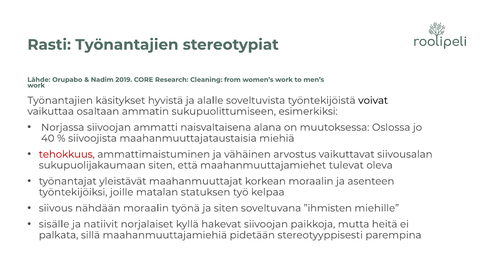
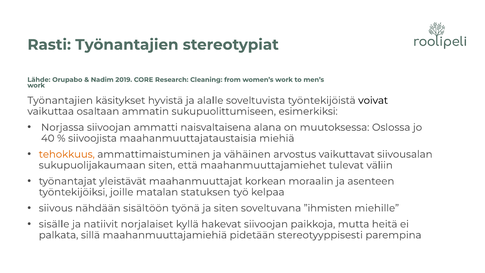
tehokkuus colour: red -> orange
oleva: oleva -> väliin
nähdään moraalin: moraalin -> sisältöön
